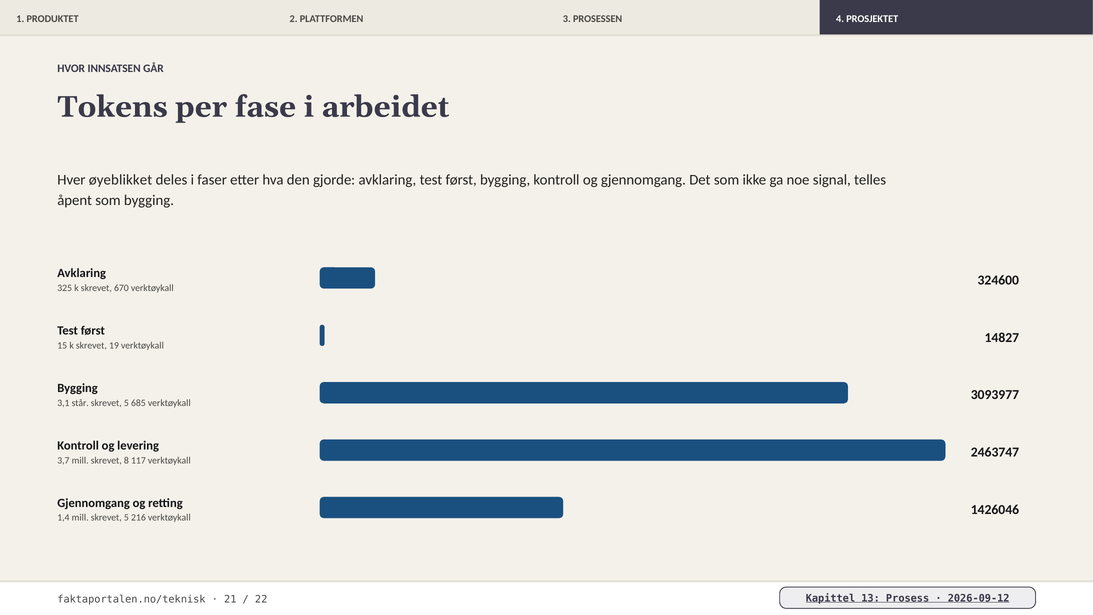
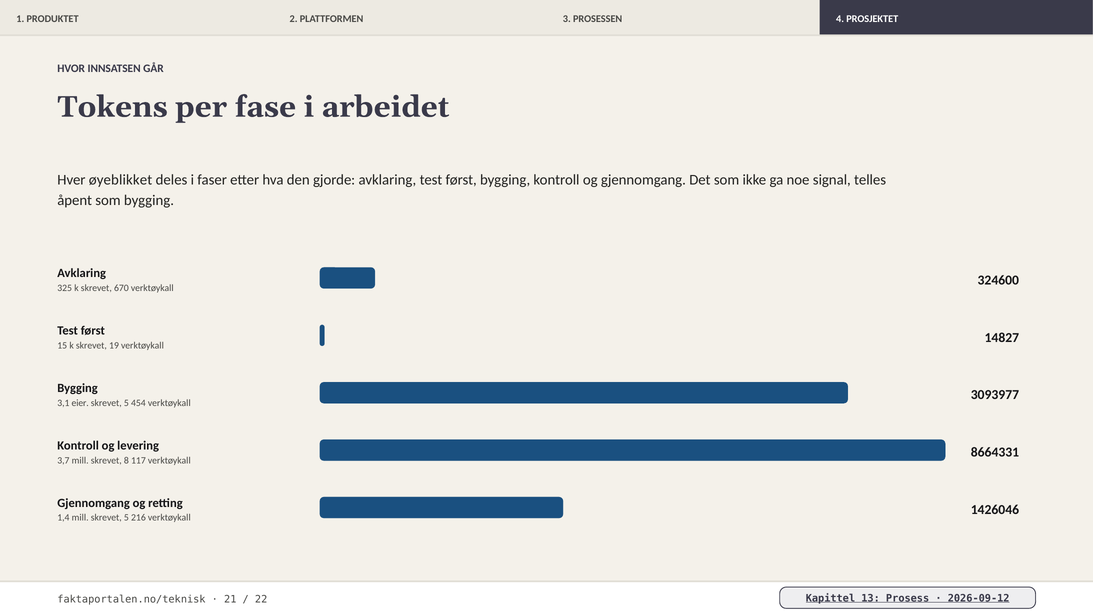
står: står -> eier
685: 685 -> 454
2463747: 2463747 -> 8664331
